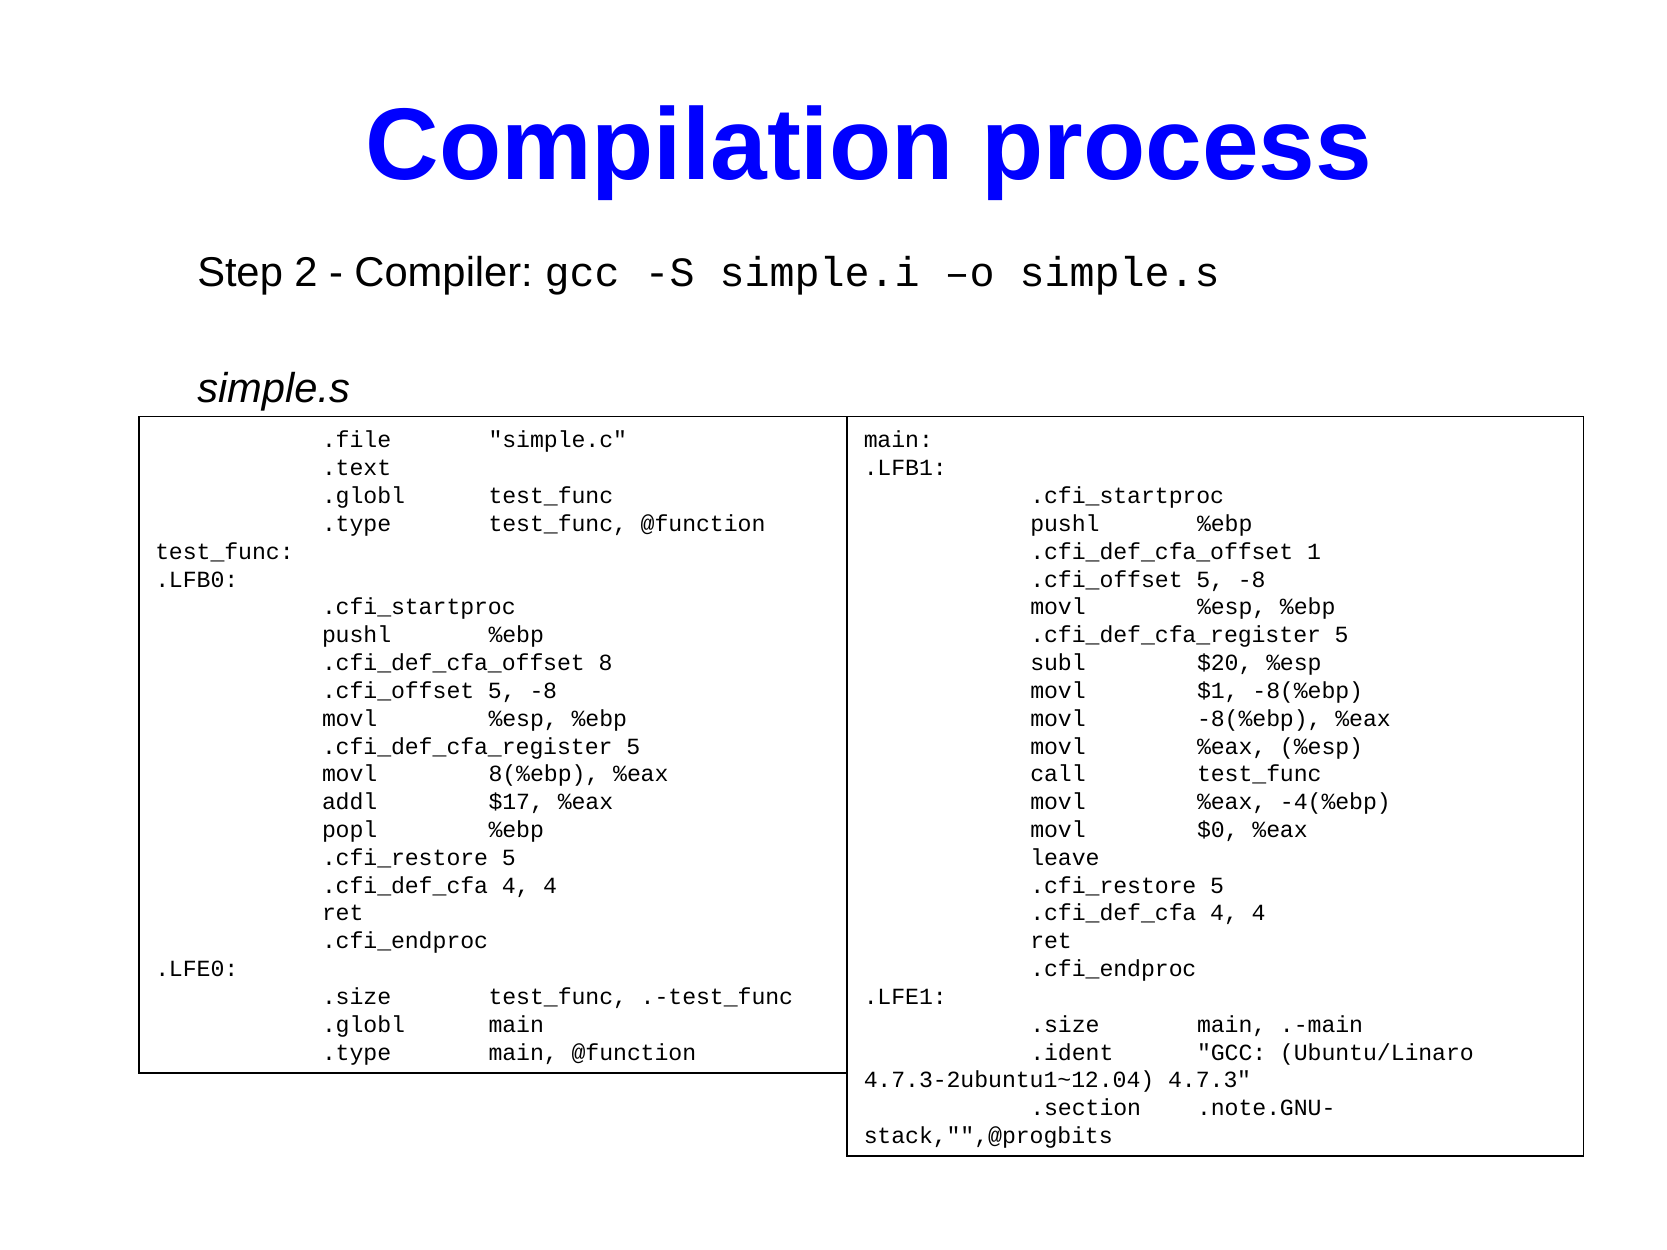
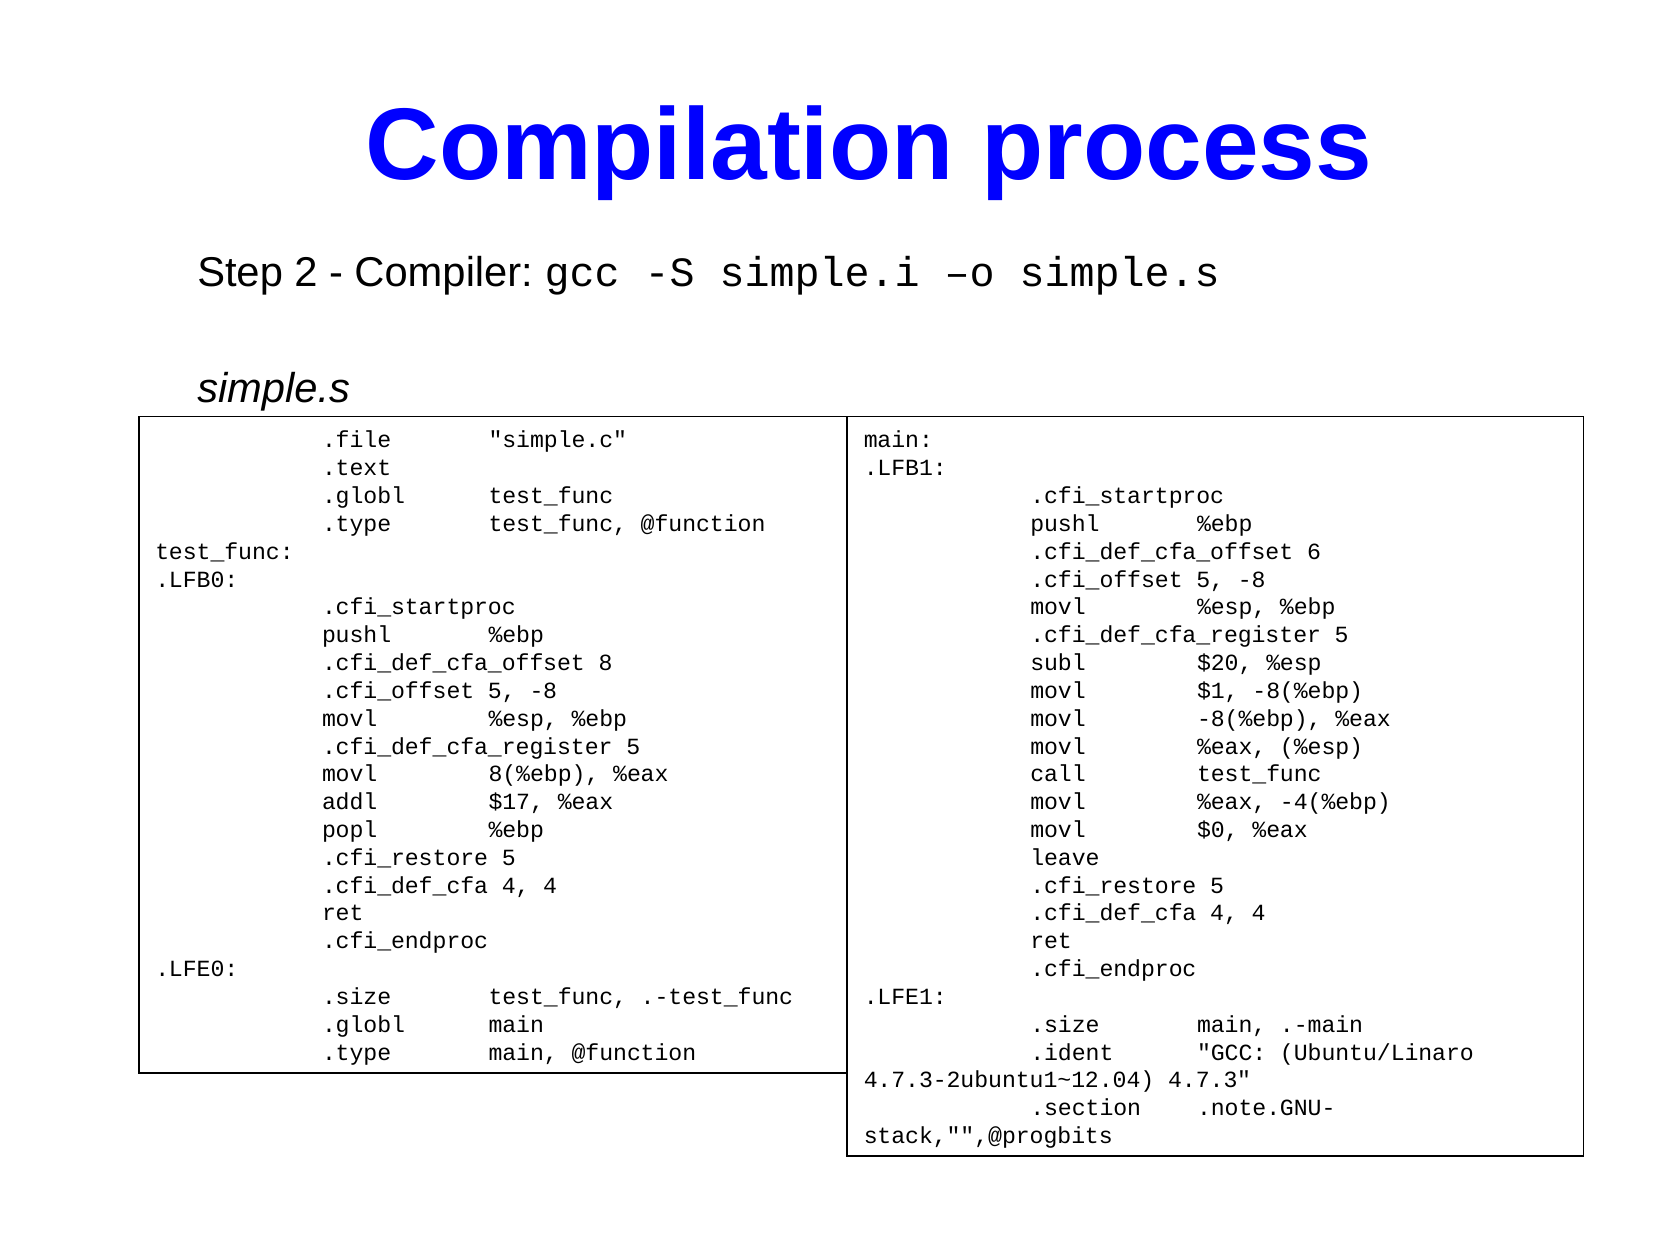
1: 1 -> 6
